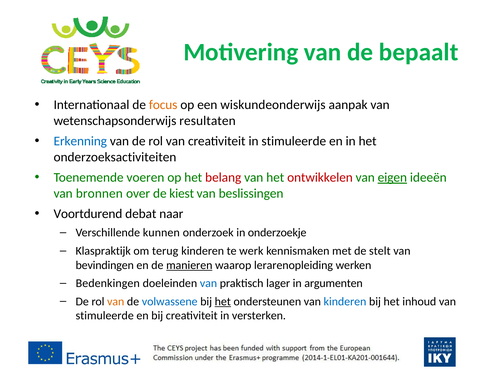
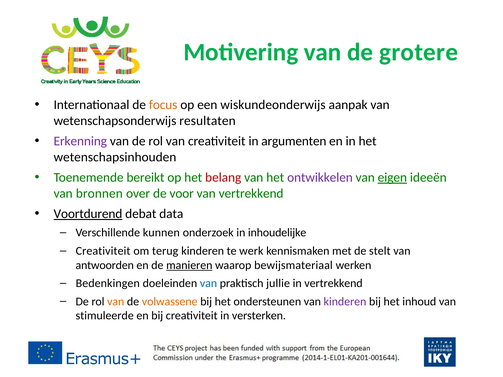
bepaalt: bepaalt -> grotere
Erkenning colour: blue -> purple
in stimuleerde: stimuleerde -> argumenten
onderzoeksactiviteiten: onderzoeksactiviteiten -> wetenschapsinhouden
voeren: voeren -> bereikt
ontwikkelen colour: red -> purple
kiest: kiest -> voor
van beslissingen: beslissingen -> vertrekkend
Voortdurend underline: none -> present
naar: naar -> data
onderzoekje: onderzoekje -> inhoudelijke
Klaspraktijk at (103, 251): Klaspraktijk -> Creativiteit
bevindingen: bevindingen -> antwoorden
lerarenopleiding: lerarenopleiding -> bewijsmateriaal
lager: lager -> jullie
in argumenten: argumenten -> vertrekkend
volwassene colour: blue -> orange
het at (223, 302) underline: present -> none
kinderen at (345, 302) colour: blue -> purple
